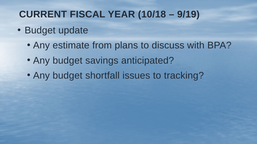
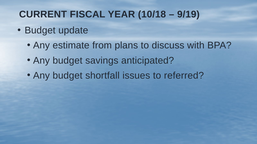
tracking: tracking -> referred
